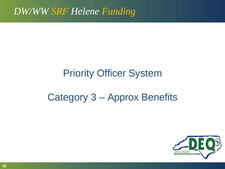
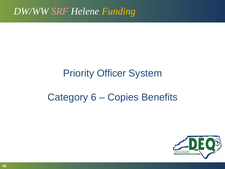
SRF colour: yellow -> pink
3: 3 -> 6
Approx: Approx -> Copies
